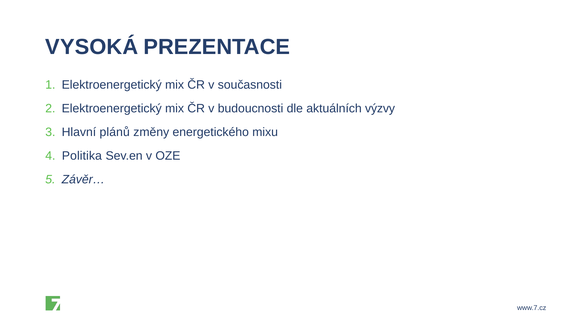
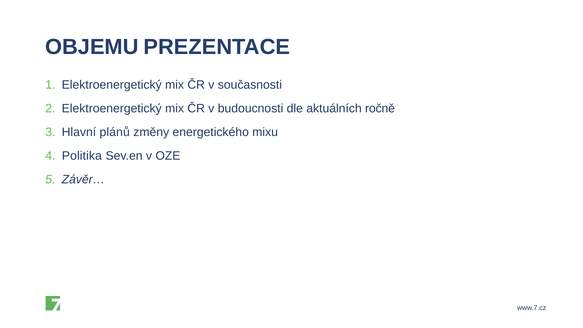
VYSOKÁ: VYSOKÁ -> OBJEMU
výzvy: výzvy -> ročně
